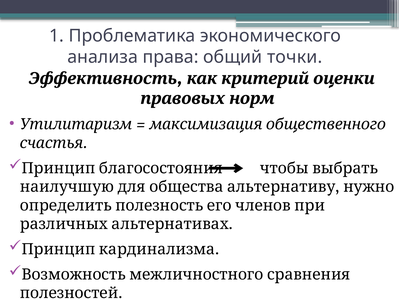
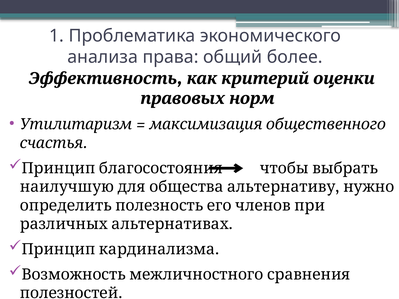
точки: точки -> более
